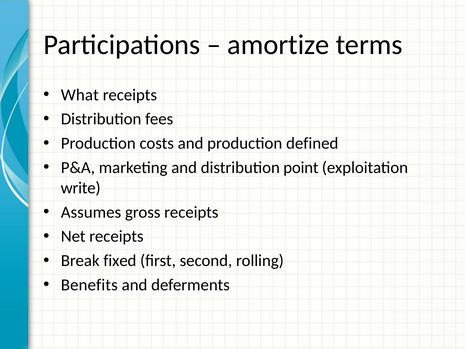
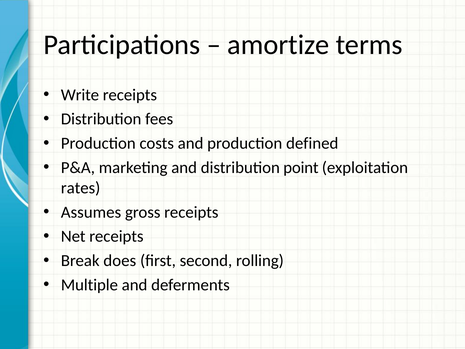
What: What -> Write
write: write -> rates
fixed: fixed -> does
Benefits: Benefits -> Multiple
